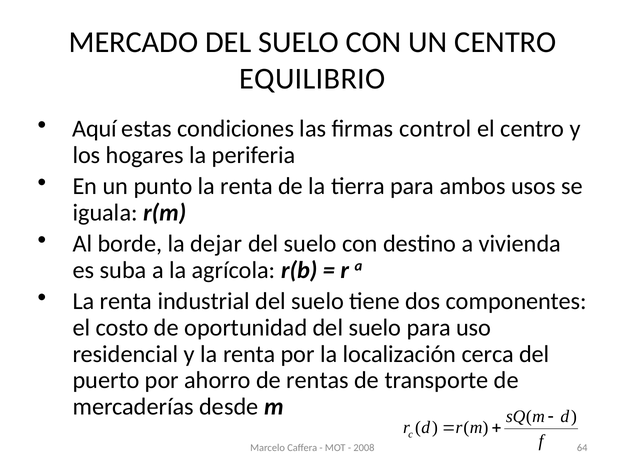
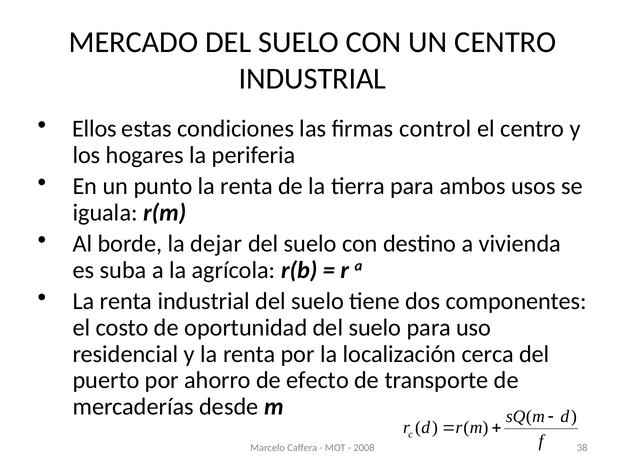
EQUILIBRIO at (312, 79): EQUILIBRIO -> INDUSTRIAL
Aquí: Aquí -> Ellos
rentas: rentas -> efecto
64: 64 -> 38
